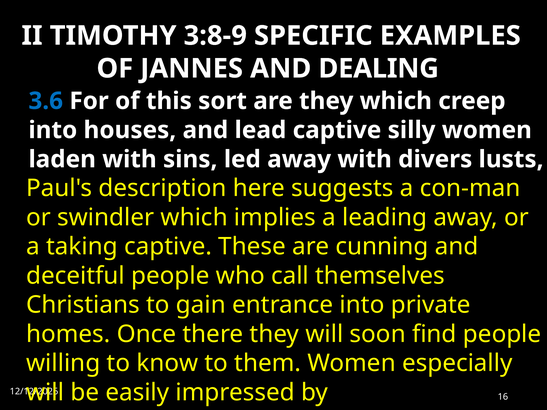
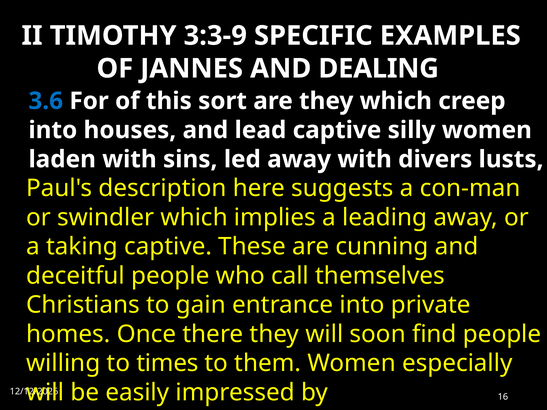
3:8-9: 3:8-9 -> 3:3-9
know: know -> times
